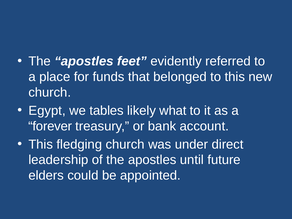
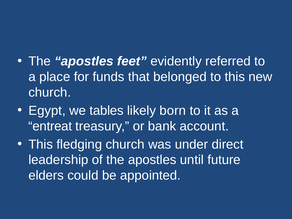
what: what -> born
forever: forever -> entreat
